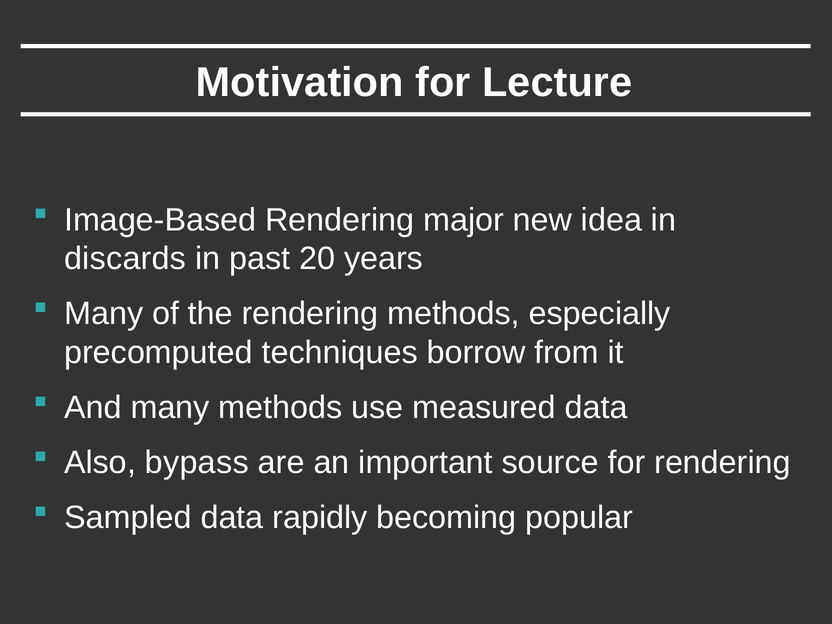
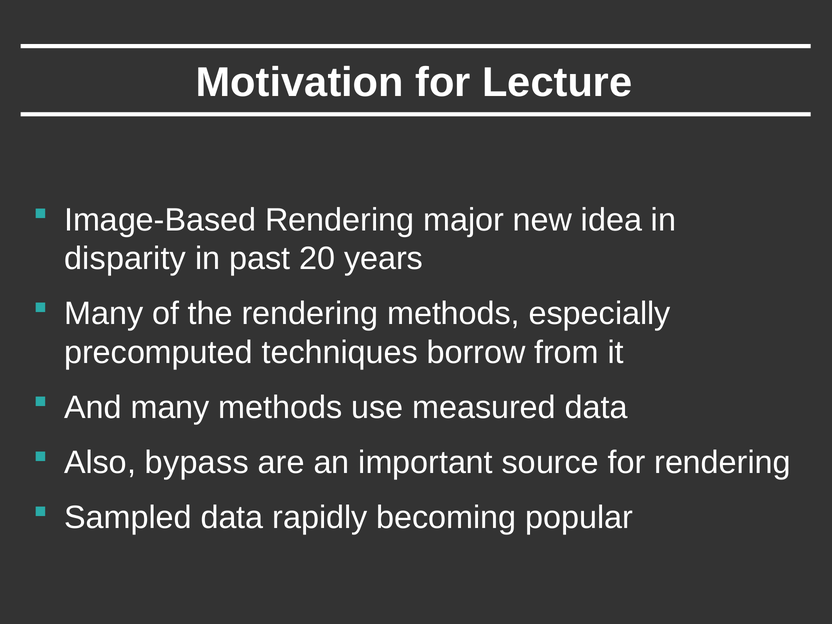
discards: discards -> disparity
